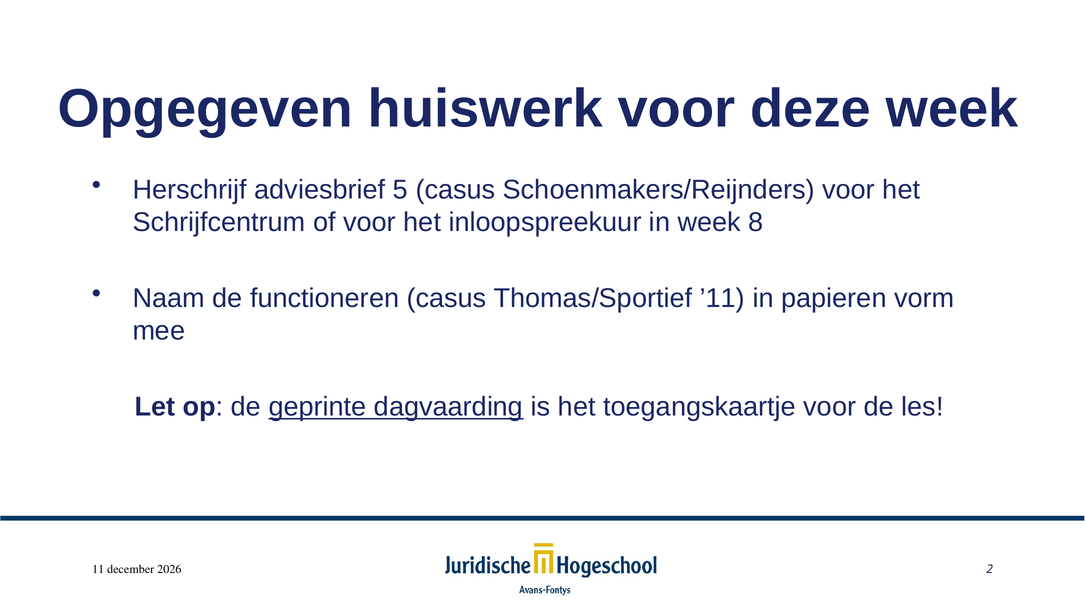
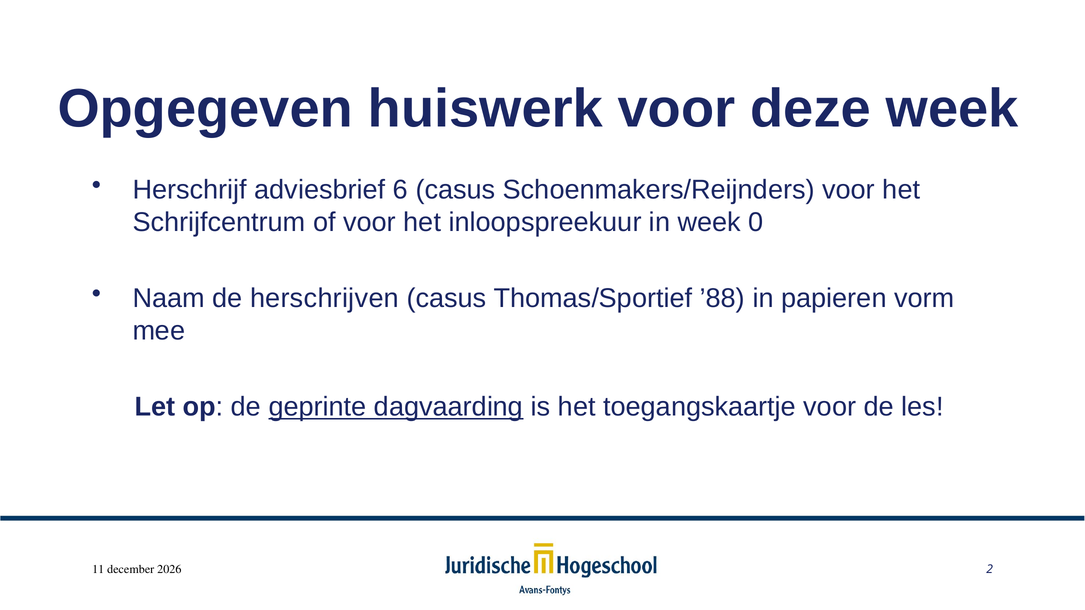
5: 5 -> 6
8: 8 -> 0
functioneren: functioneren -> herschrijven
’11: ’11 -> ’88
